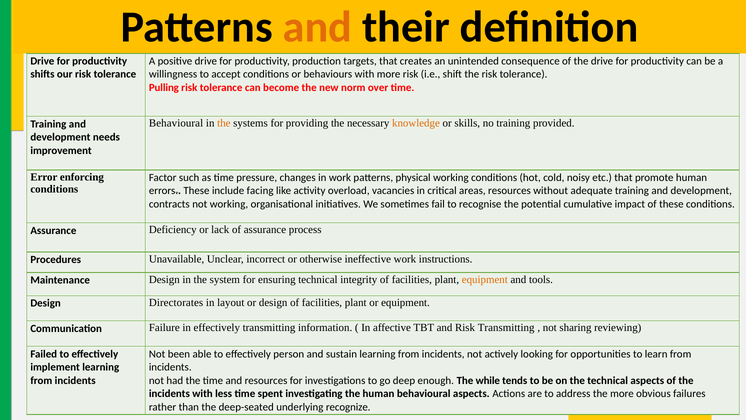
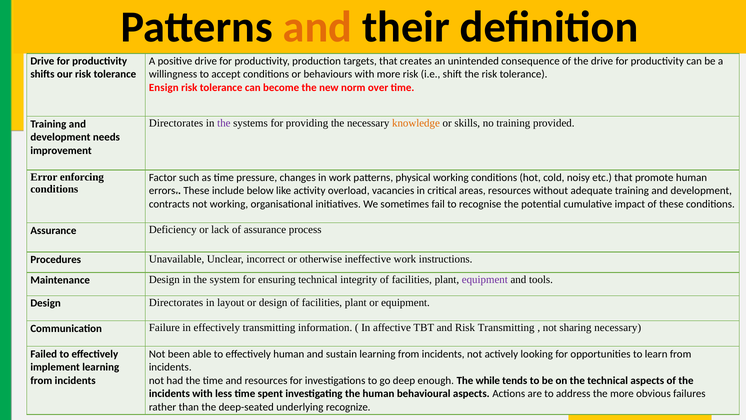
Pulling: Pulling -> Ensign
Behavioural at (176, 123): Behavioural -> Directorates
the at (224, 123) colour: orange -> purple
facing: facing -> below
equipment at (485, 279) colour: orange -> purple
sharing reviewing: reviewing -> necessary
effectively person: person -> human
